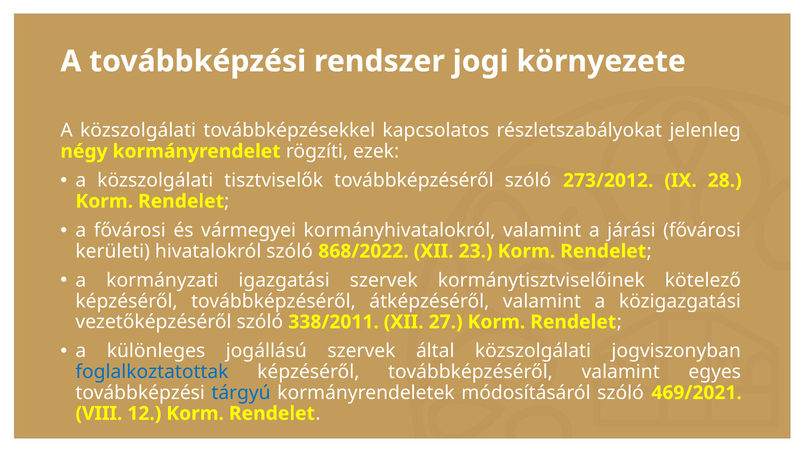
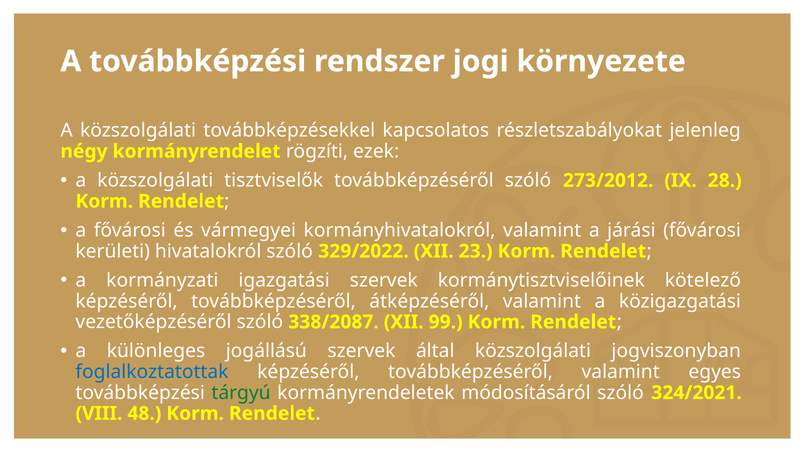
868/2022: 868/2022 -> 329/2022
338/2011: 338/2011 -> 338/2087
27: 27 -> 99
tárgyú colour: blue -> green
469/2021: 469/2021 -> 324/2021
12: 12 -> 48
